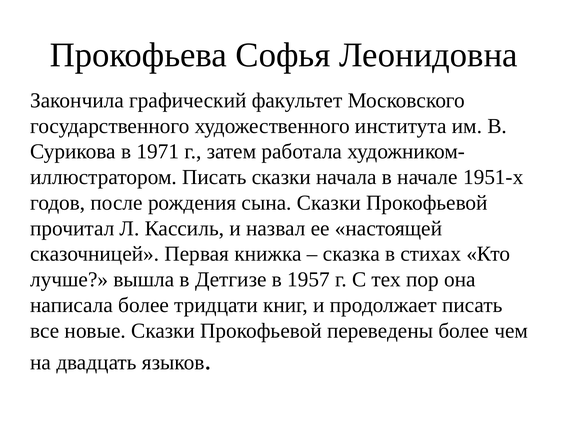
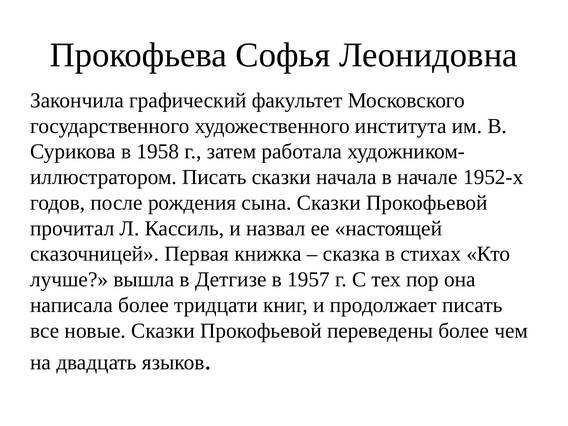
1971: 1971 -> 1958
1951-х: 1951-х -> 1952-х
